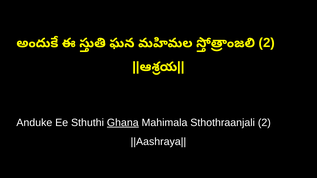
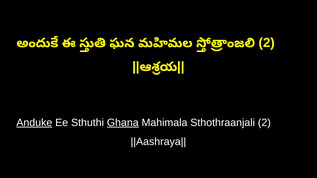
Anduke underline: none -> present
